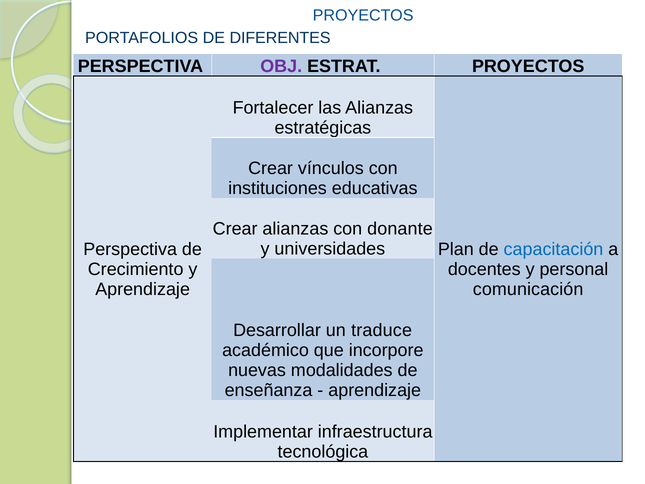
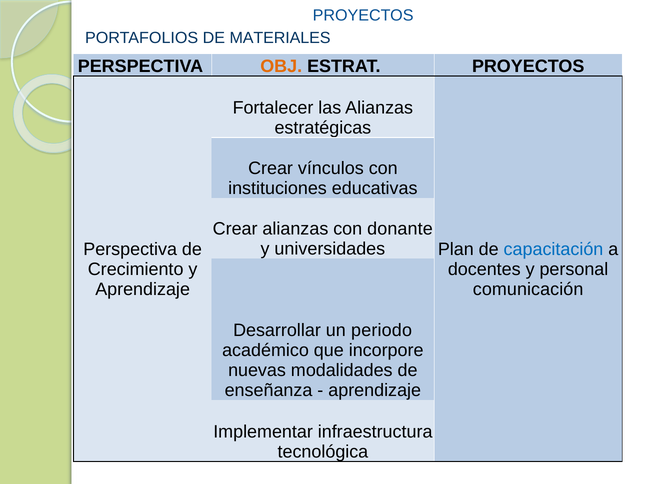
DIFERENTES: DIFERENTES -> MATERIALES
OBJ colour: purple -> orange
traduce: traduce -> periodo
